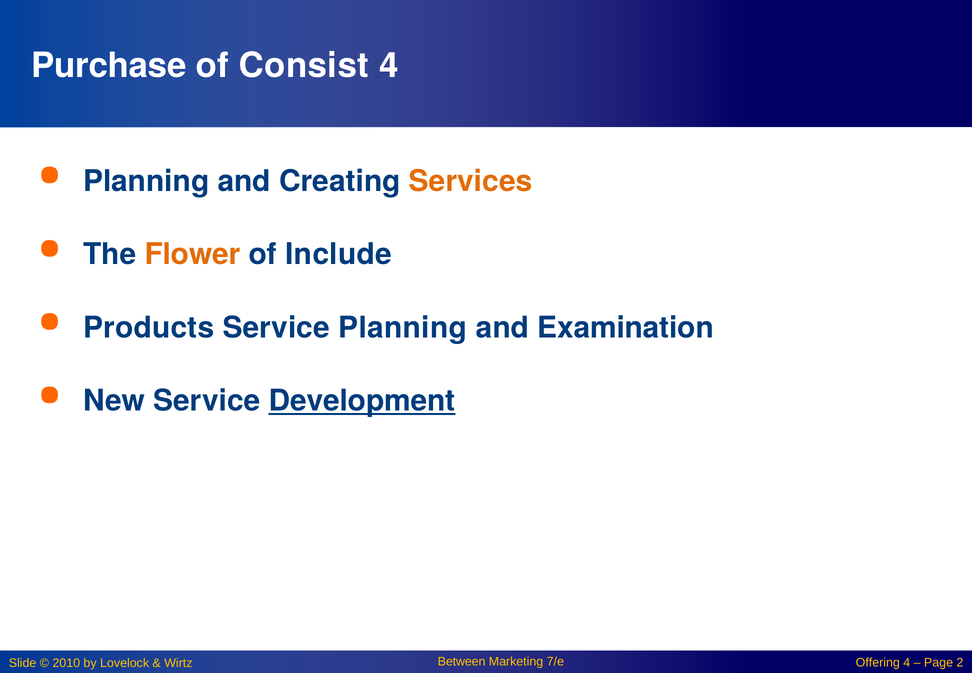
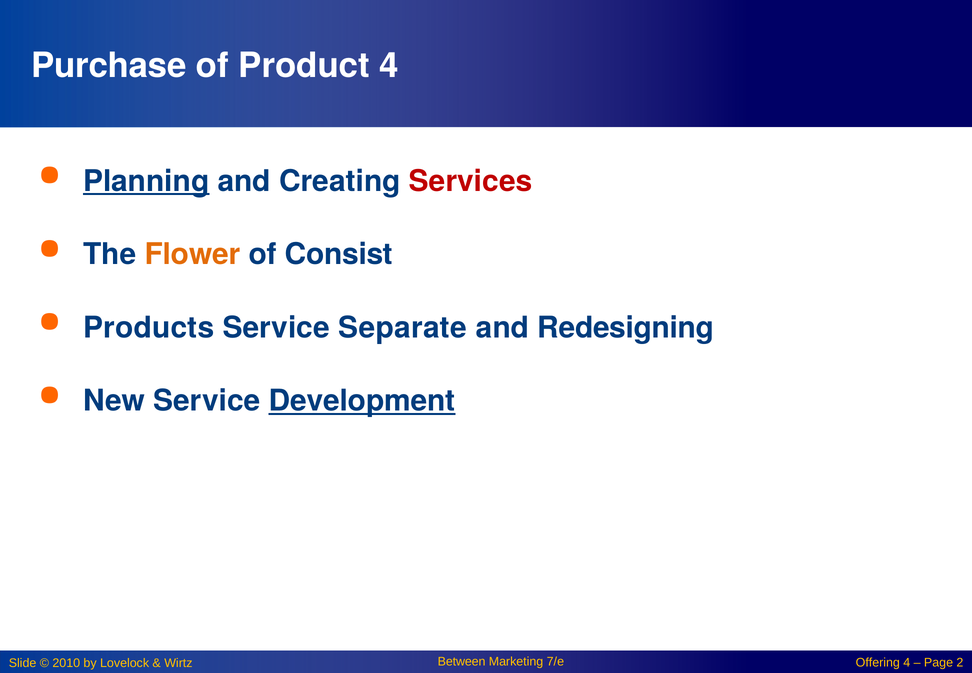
Consist: Consist -> Product
Planning at (146, 181) underline: none -> present
Services colour: orange -> red
Include: Include -> Consist
Service Planning: Planning -> Separate
Examination: Examination -> Redesigning
